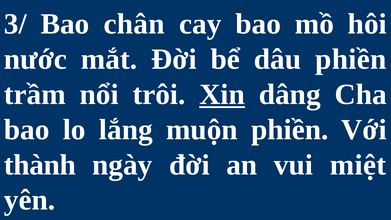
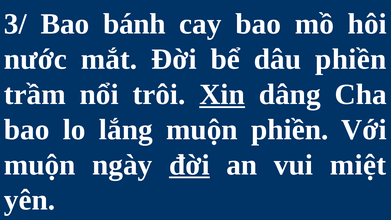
chân: chân -> bánh
thành at (40, 165): thành -> muộn
đời at (189, 165) underline: none -> present
